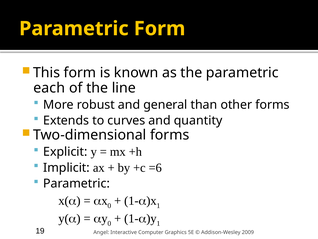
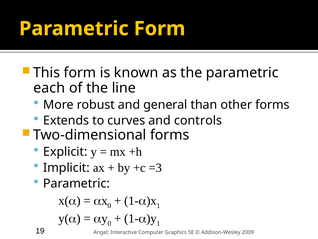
quantity: quantity -> controls
=6: =6 -> =3
